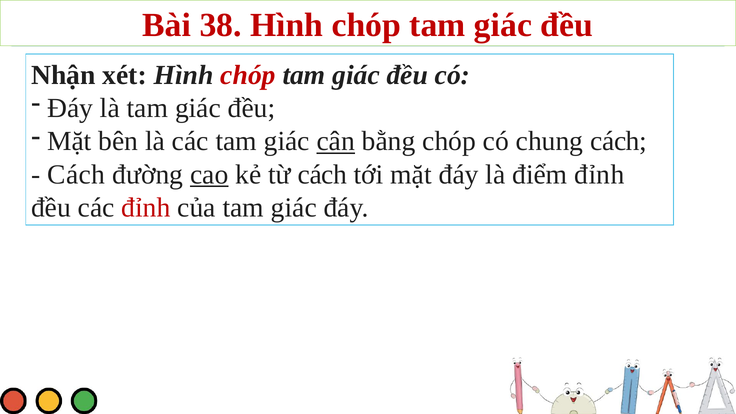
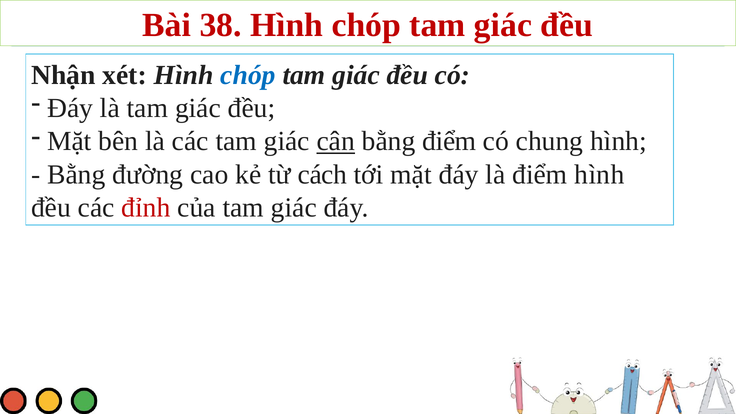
chóp at (248, 75) colour: red -> blue
bằng chóp: chóp -> điểm
chung cách: cách -> hình
Cách at (76, 175): Cách -> Bằng
cao underline: present -> none
điểm đỉnh: đỉnh -> hình
